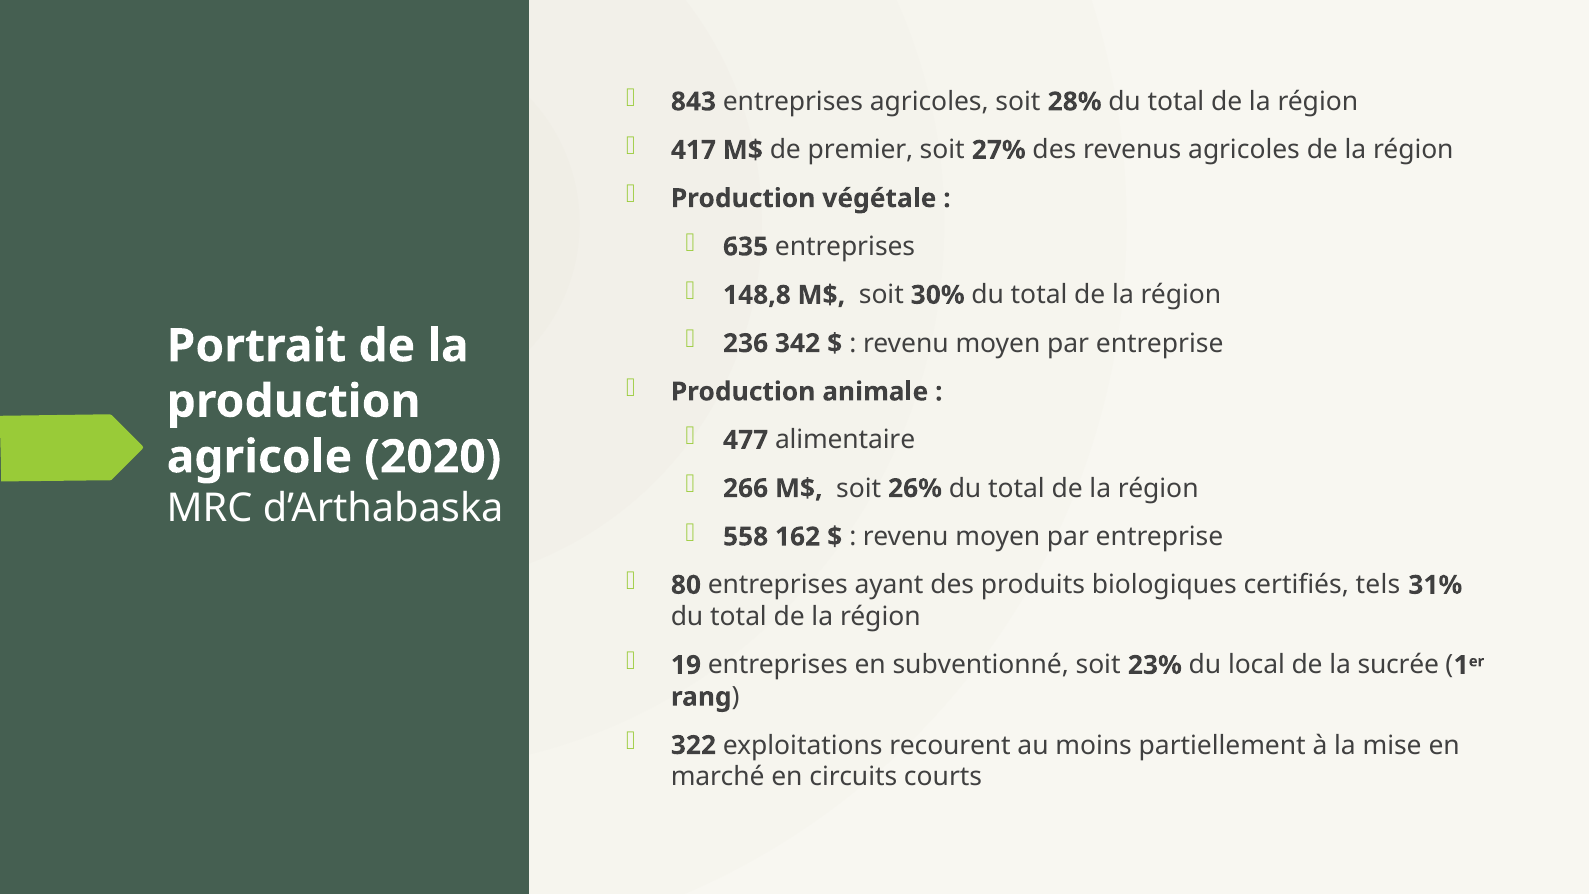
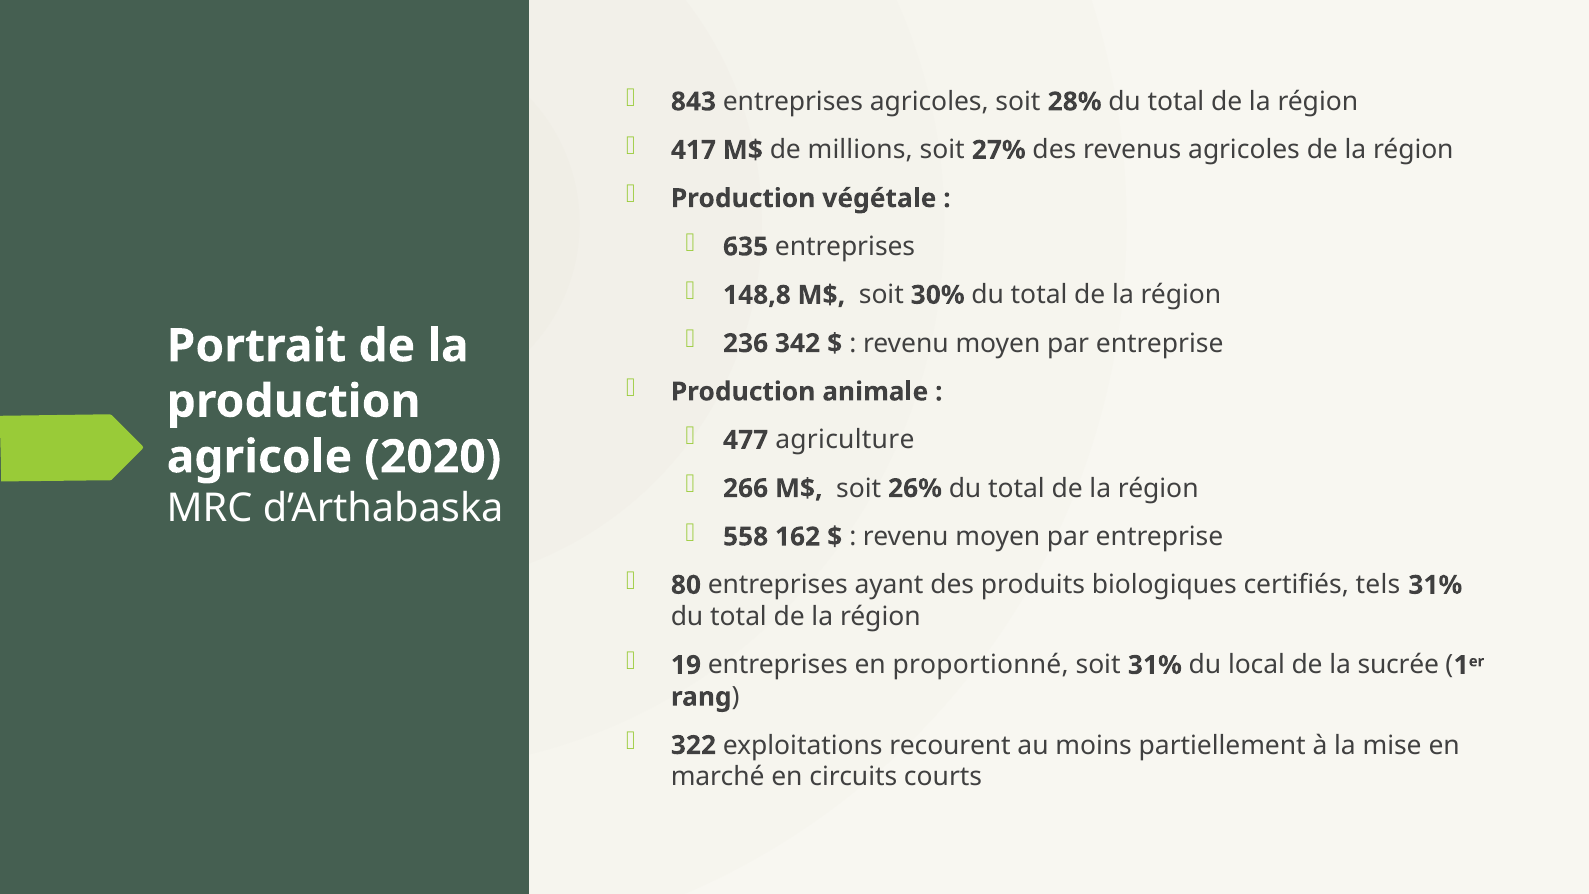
premier: premier -> millions
alimentaire: alimentaire -> agriculture
subventionné: subventionné -> proportionné
soit 23%: 23% -> 31%
